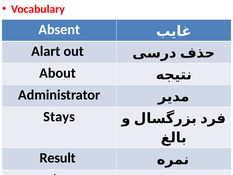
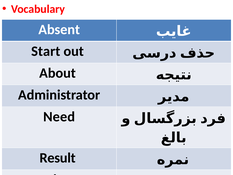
Alart at (46, 51): Alart -> Start
Stays: Stays -> Need
